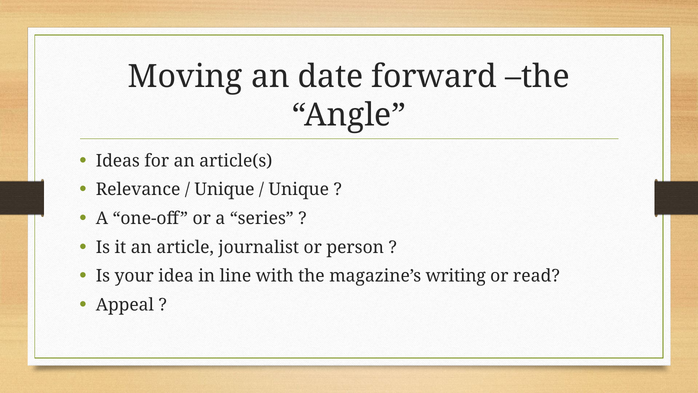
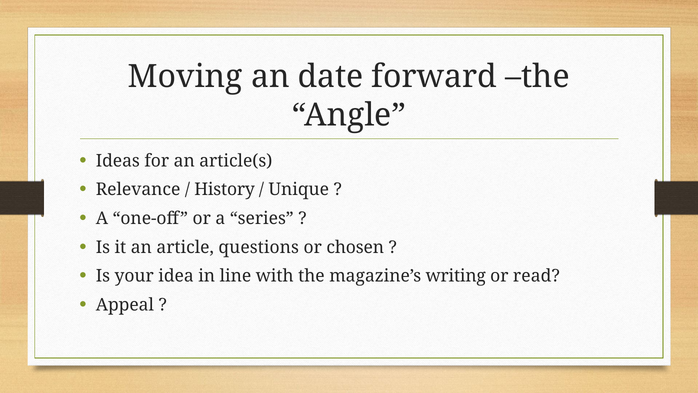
Unique at (225, 189): Unique -> History
journalist: journalist -> questions
person: person -> chosen
